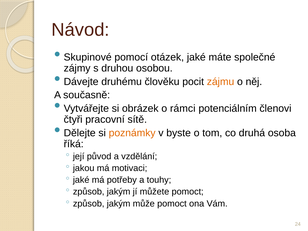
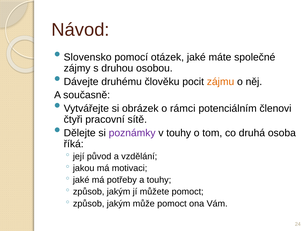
Skupinové: Skupinové -> Slovensko
poznámky colour: orange -> purple
v byste: byste -> touhy
